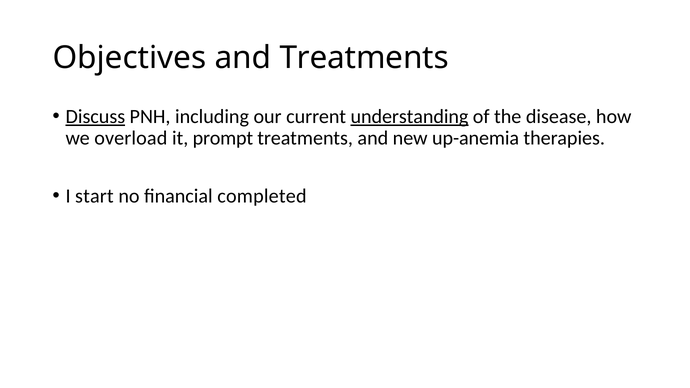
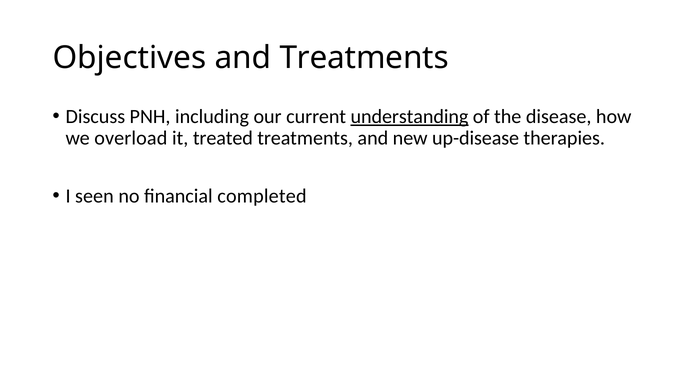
Discuss underline: present -> none
prompt: prompt -> treated
up-anemia: up-anemia -> up-disease
start: start -> seen
